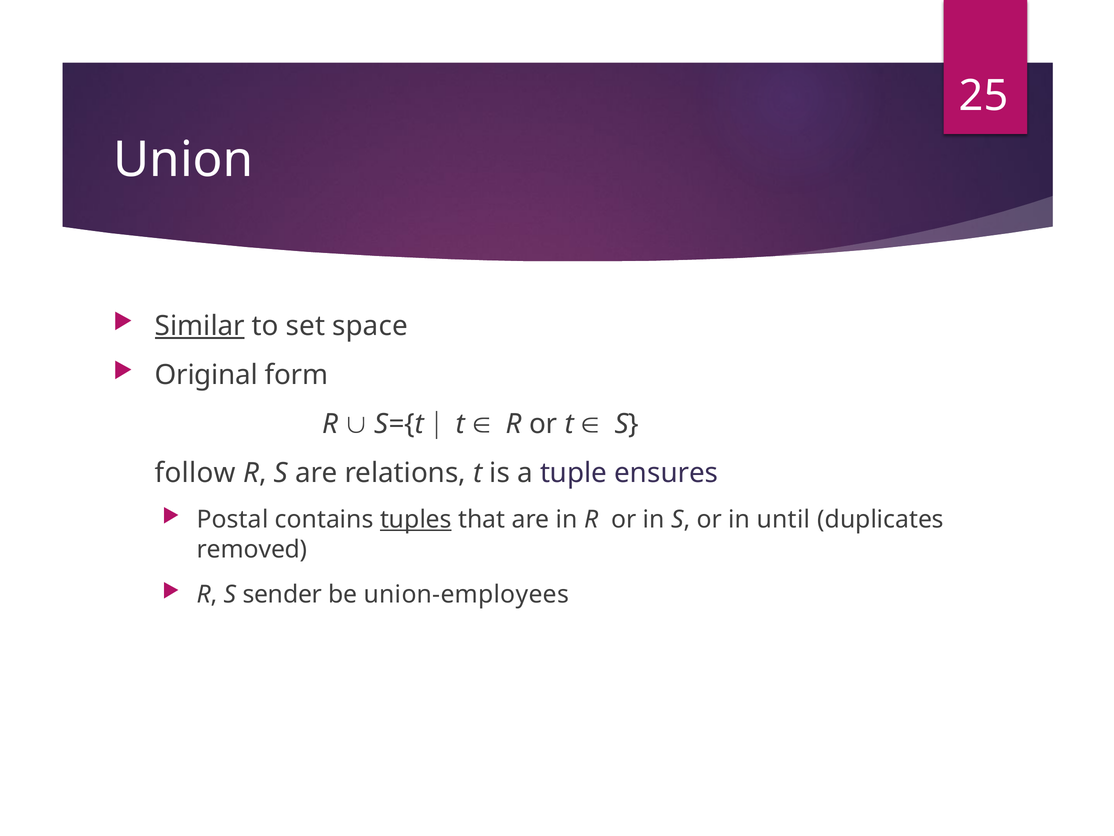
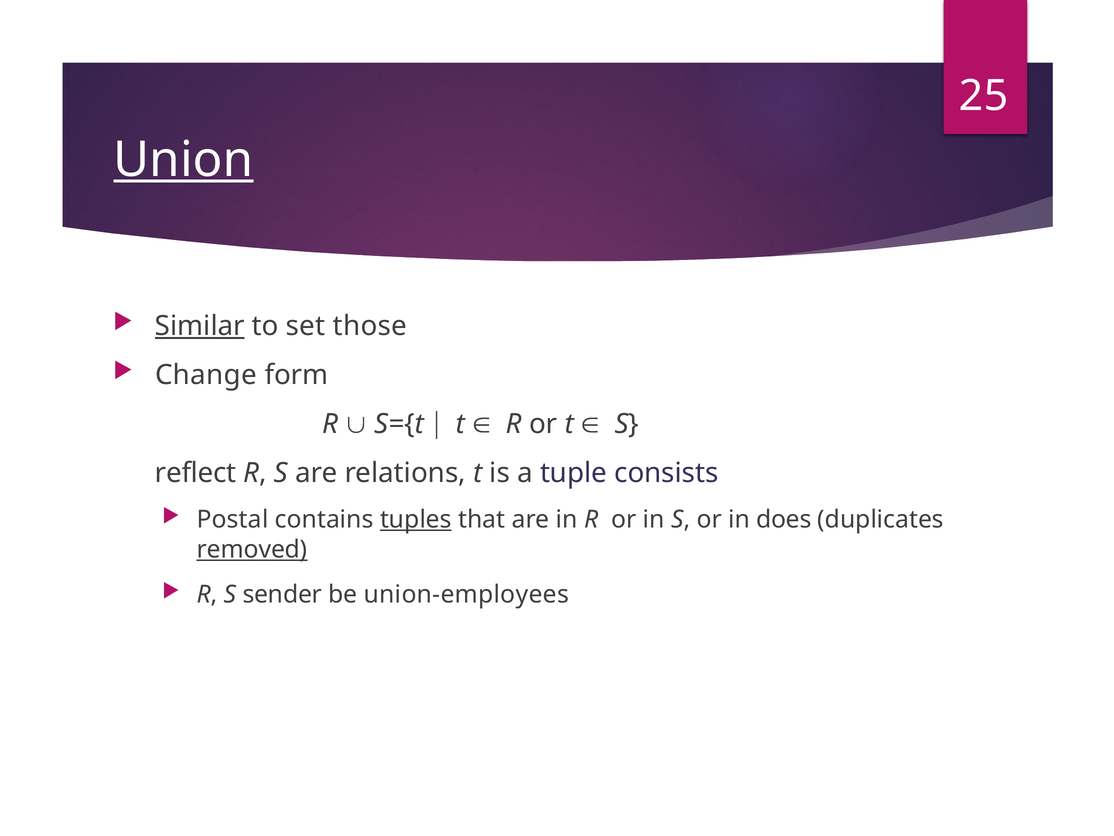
Union underline: none -> present
space: space -> those
Original: Original -> Change
follow: follow -> reflect
ensures: ensures -> consists
until: until -> does
removed underline: none -> present
